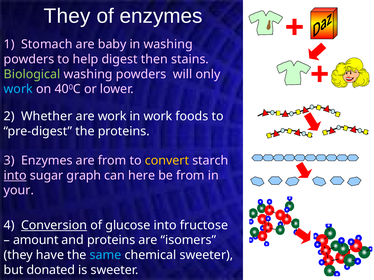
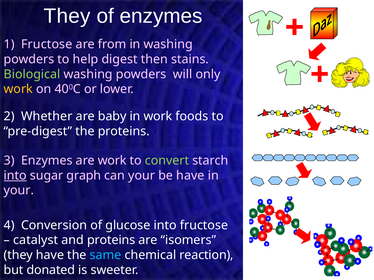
1 Stomach: Stomach -> Fructose
baby: baby -> from
work at (18, 89) colour: light blue -> yellow
are work: work -> baby
are from: from -> work
convert colour: yellow -> light green
can here: here -> your
be from: from -> have
Conversion underline: present -> none
amount: amount -> catalyst
chemical sweeter: sweeter -> reaction
